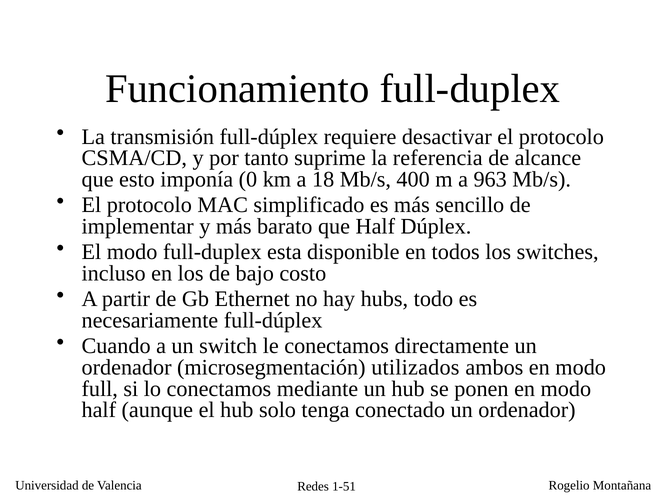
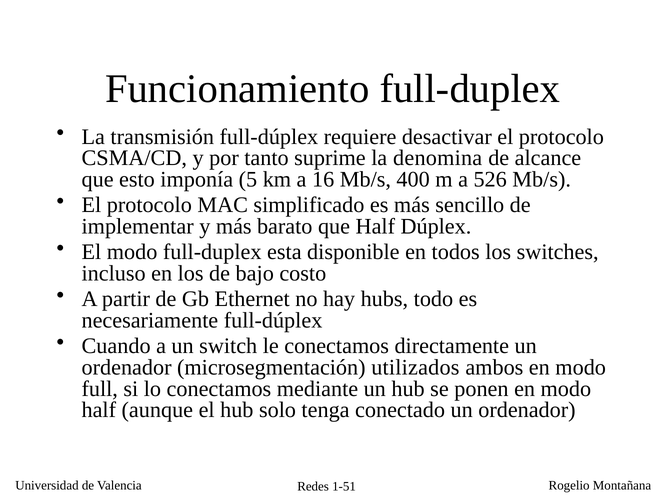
referencia: referencia -> denomina
0: 0 -> 5
18: 18 -> 16
963: 963 -> 526
